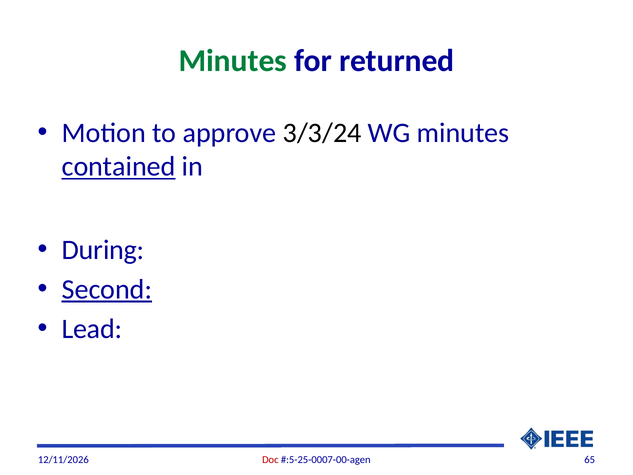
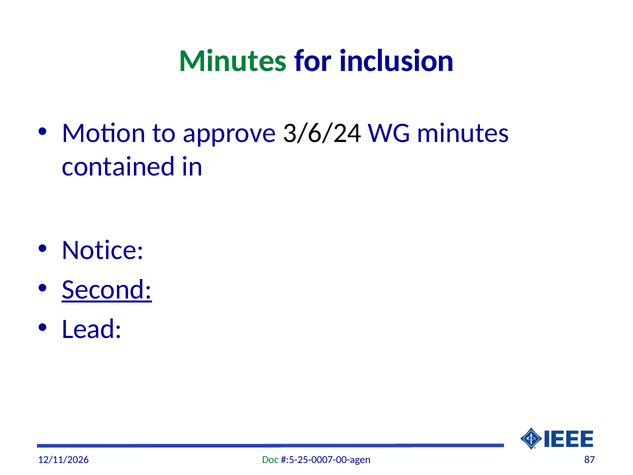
returned: returned -> inclusion
3/3/24: 3/3/24 -> 3/6/24
contained underline: present -> none
During: During -> Notice
Doc colour: red -> green
65: 65 -> 87
